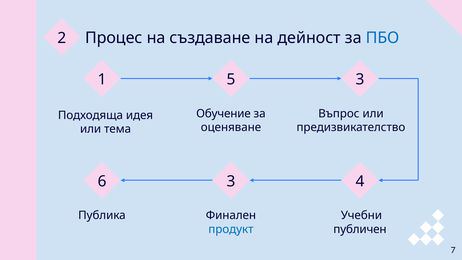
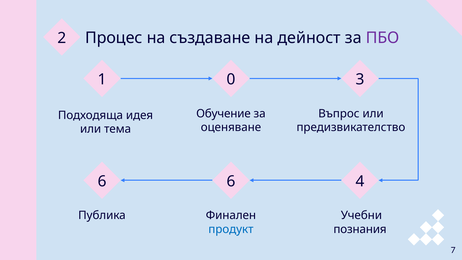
ПБО colour: blue -> purple
5: 5 -> 0
6 3: 3 -> 6
публичен: публичен -> познания
